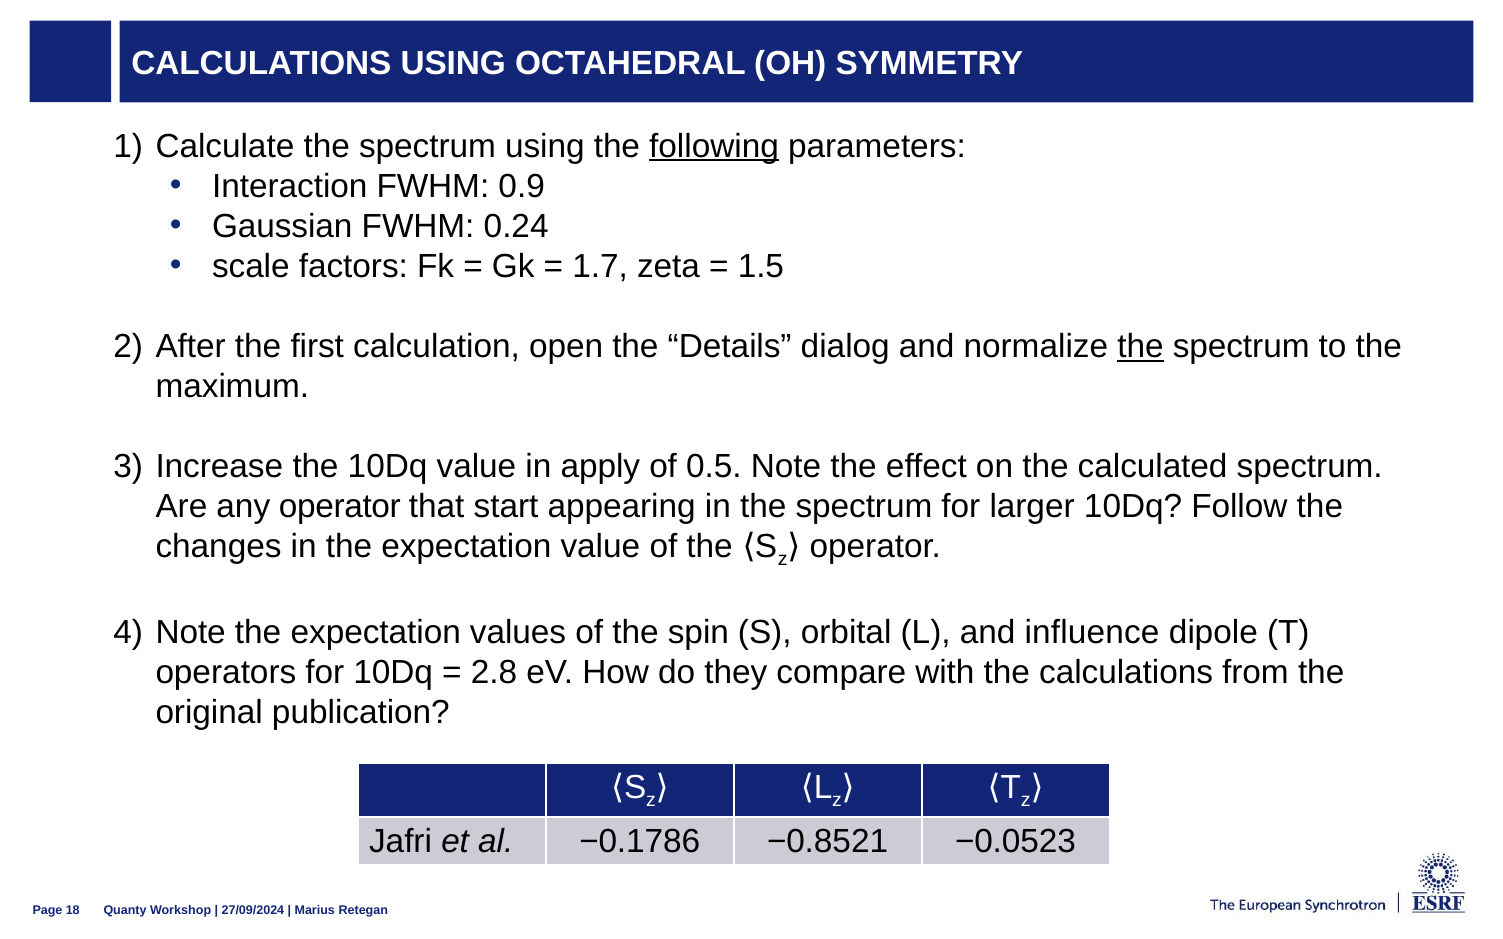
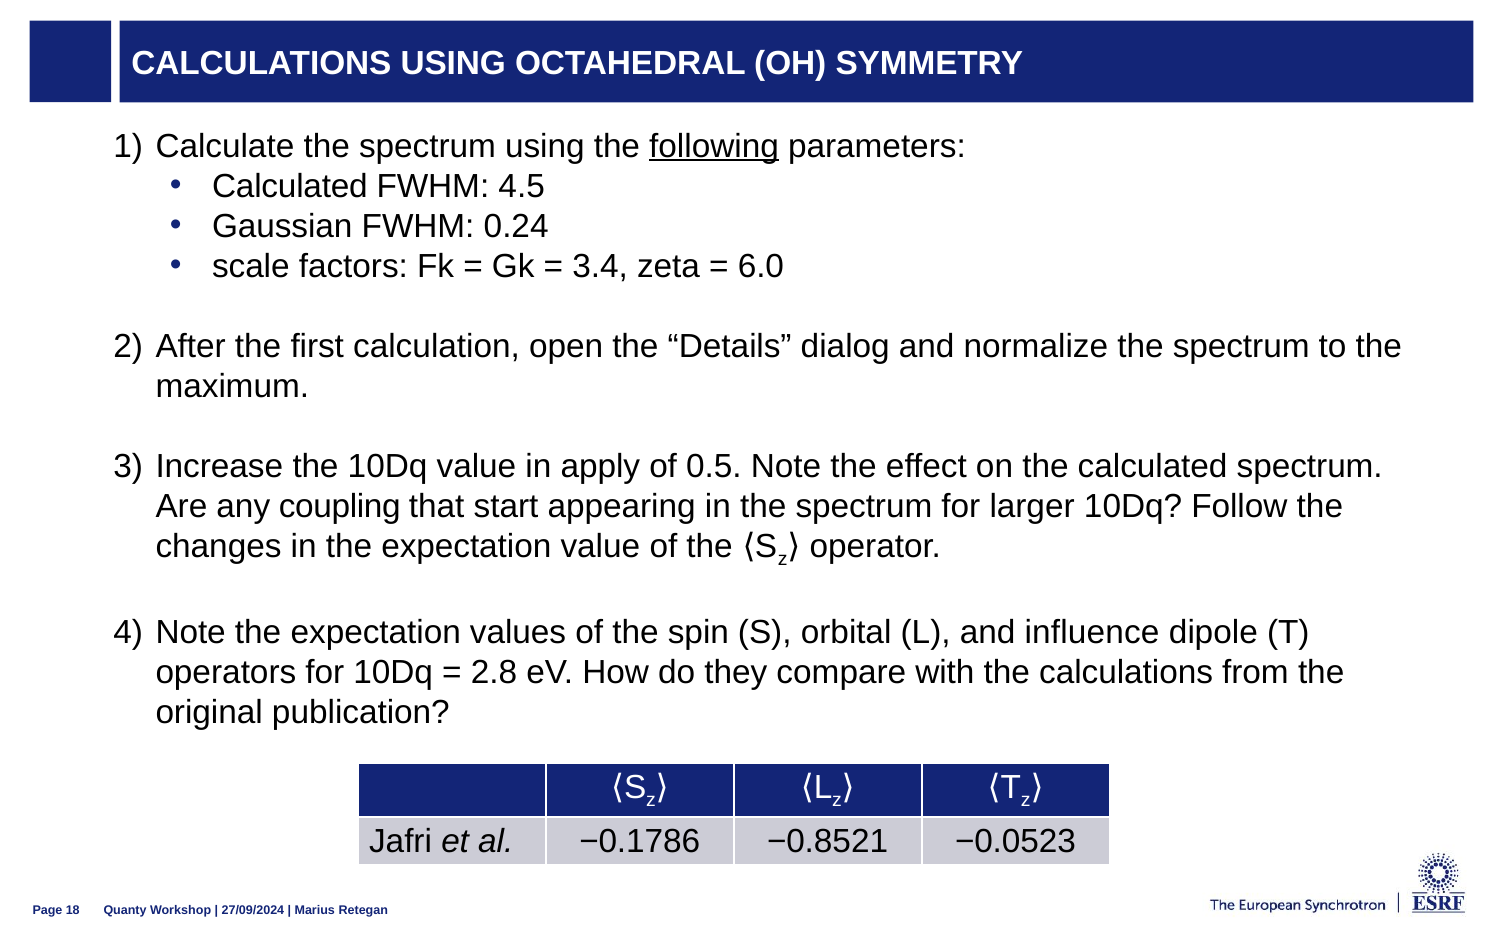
Interaction at (290, 186): Interaction -> Calculated
0.9: 0.9 -> 4.5
1.7: 1.7 -> 3.4
1.5: 1.5 -> 6.0
the at (1140, 347) underline: present -> none
any operator: operator -> coupling
